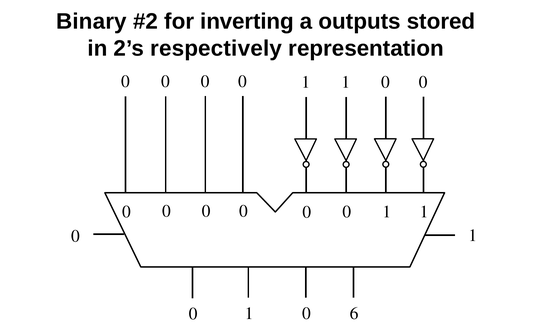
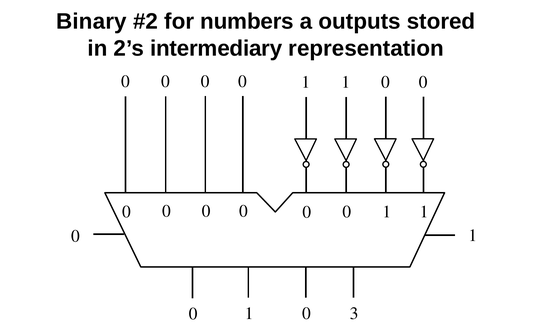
inverting: inverting -> numbers
respectively: respectively -> intermediary
6: 6 -> 3
